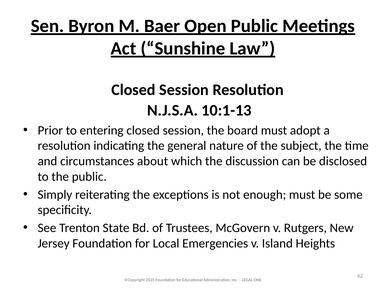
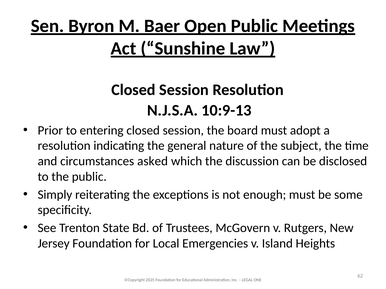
10:1-13: 10:1-13 -> 10:9-13
about: about -> asked
